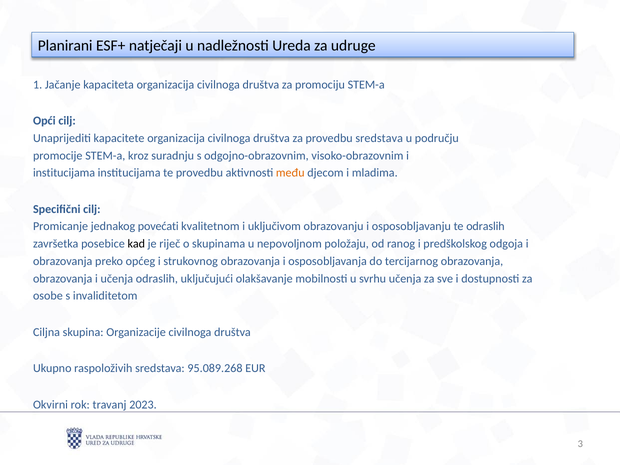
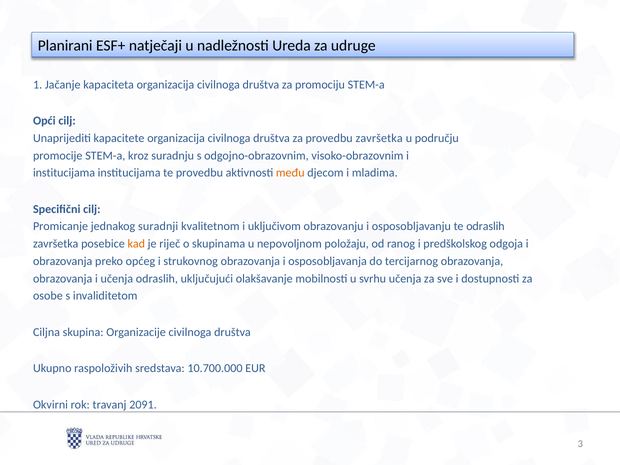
provedbu sredstava: sredstava -> završetka
povećati: povećati -> suradnji
kad colour: black -> orange
95.089.268: 95.089.268 -> 10.700.000
2023: 2023 -> 2091
